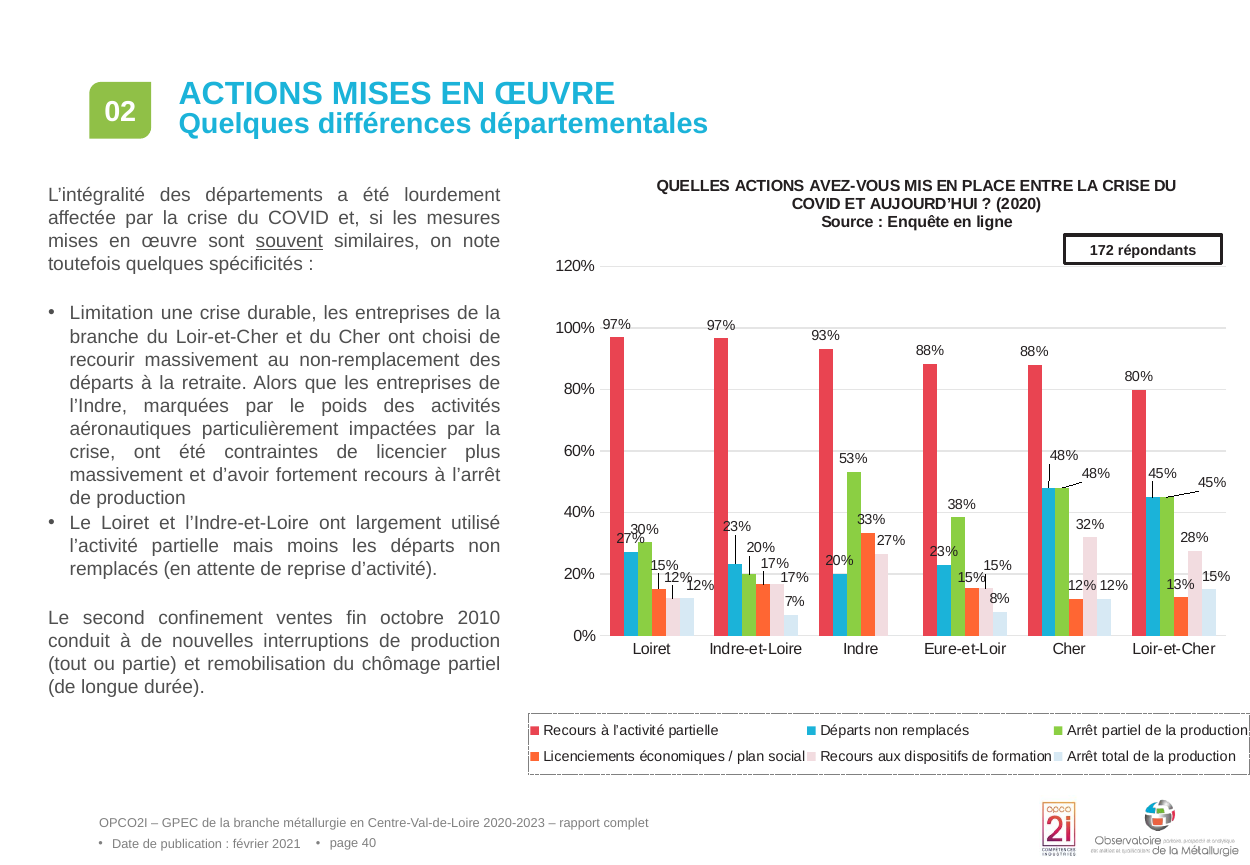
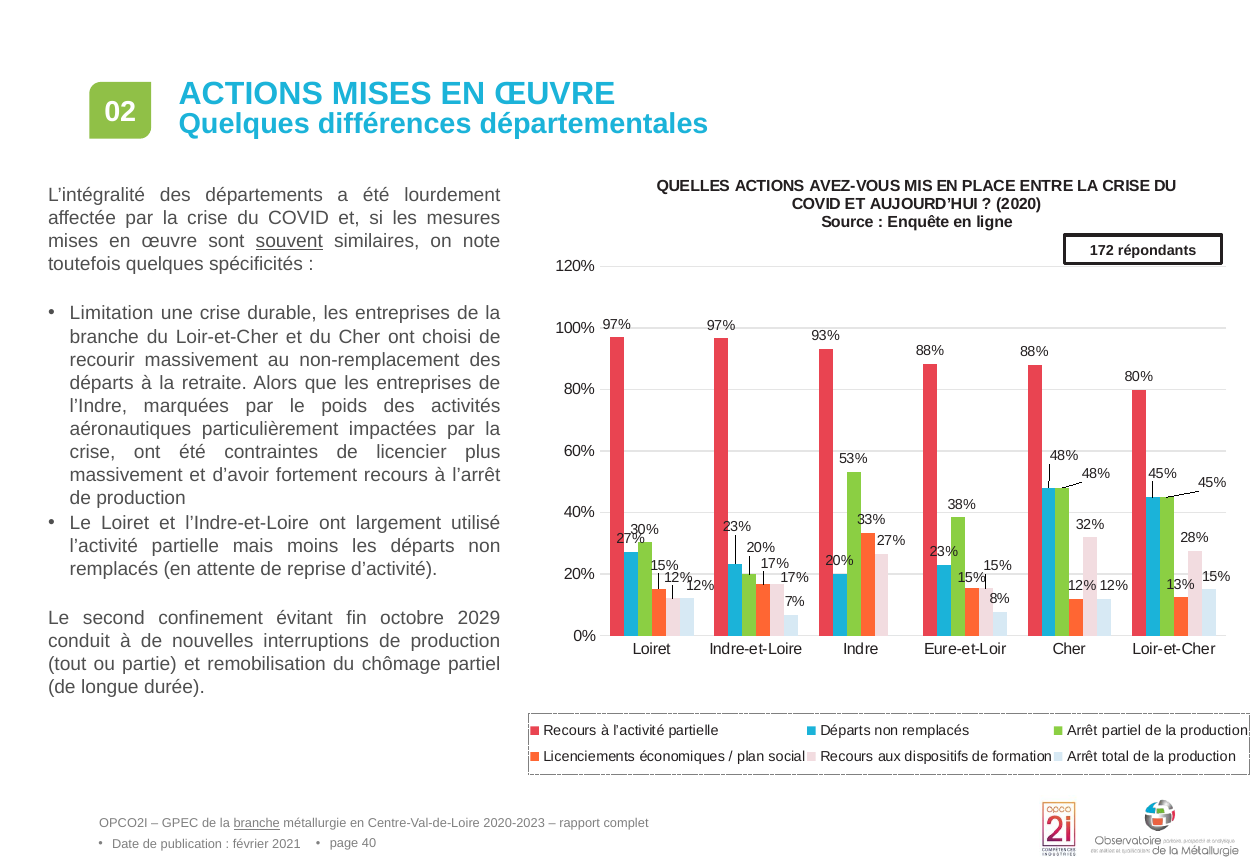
ventes: ventes -> évitant
2010: 2010 -> 2029
branche at (257, 824) underline: none -> present
